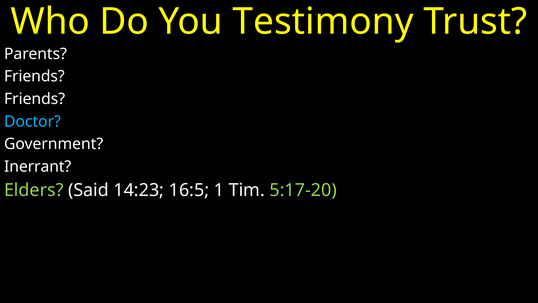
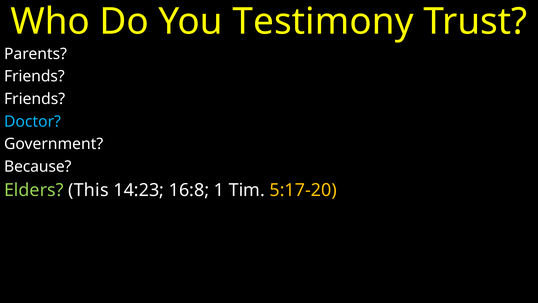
Inerrant: Inerrant -> Because
Said: Said -> This
16:5: 16:5 -> 16:8
5:17-20 colour: light green -> yellow
